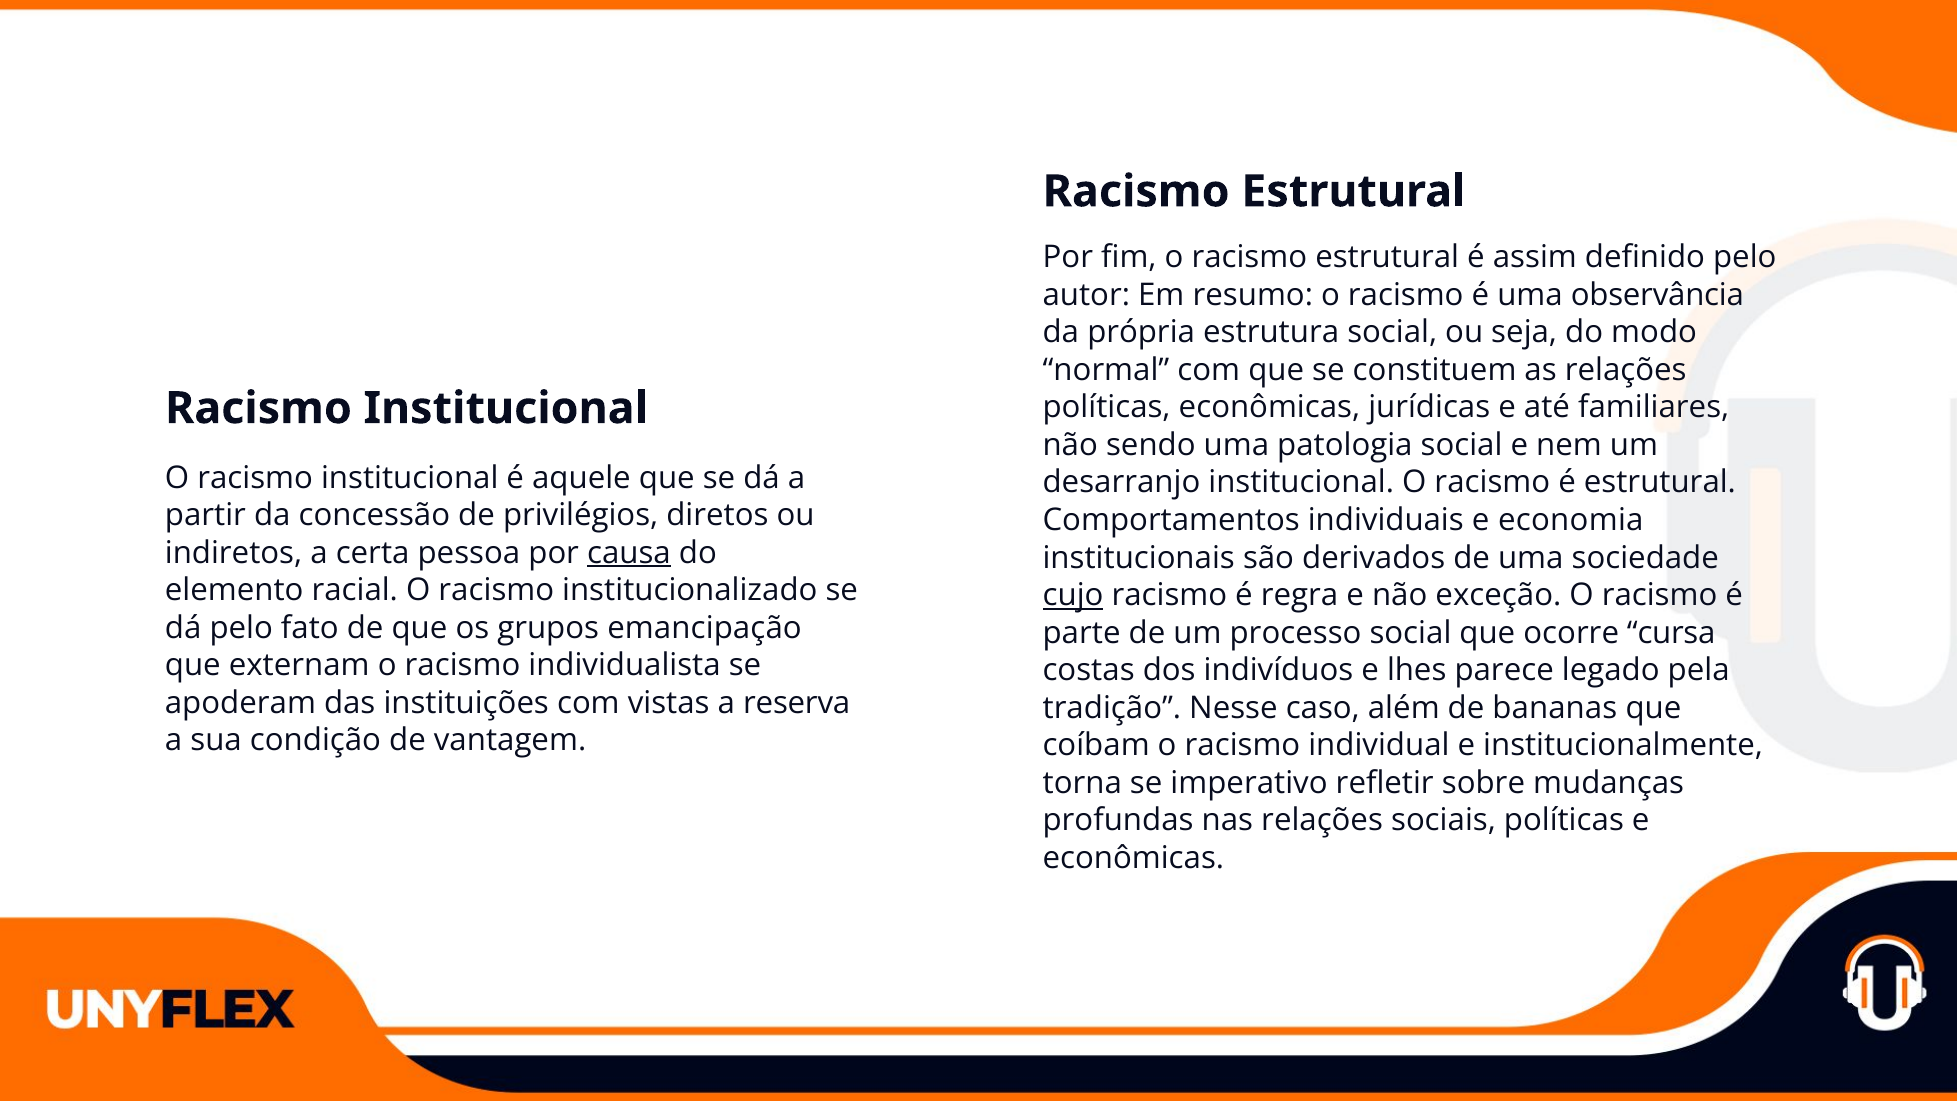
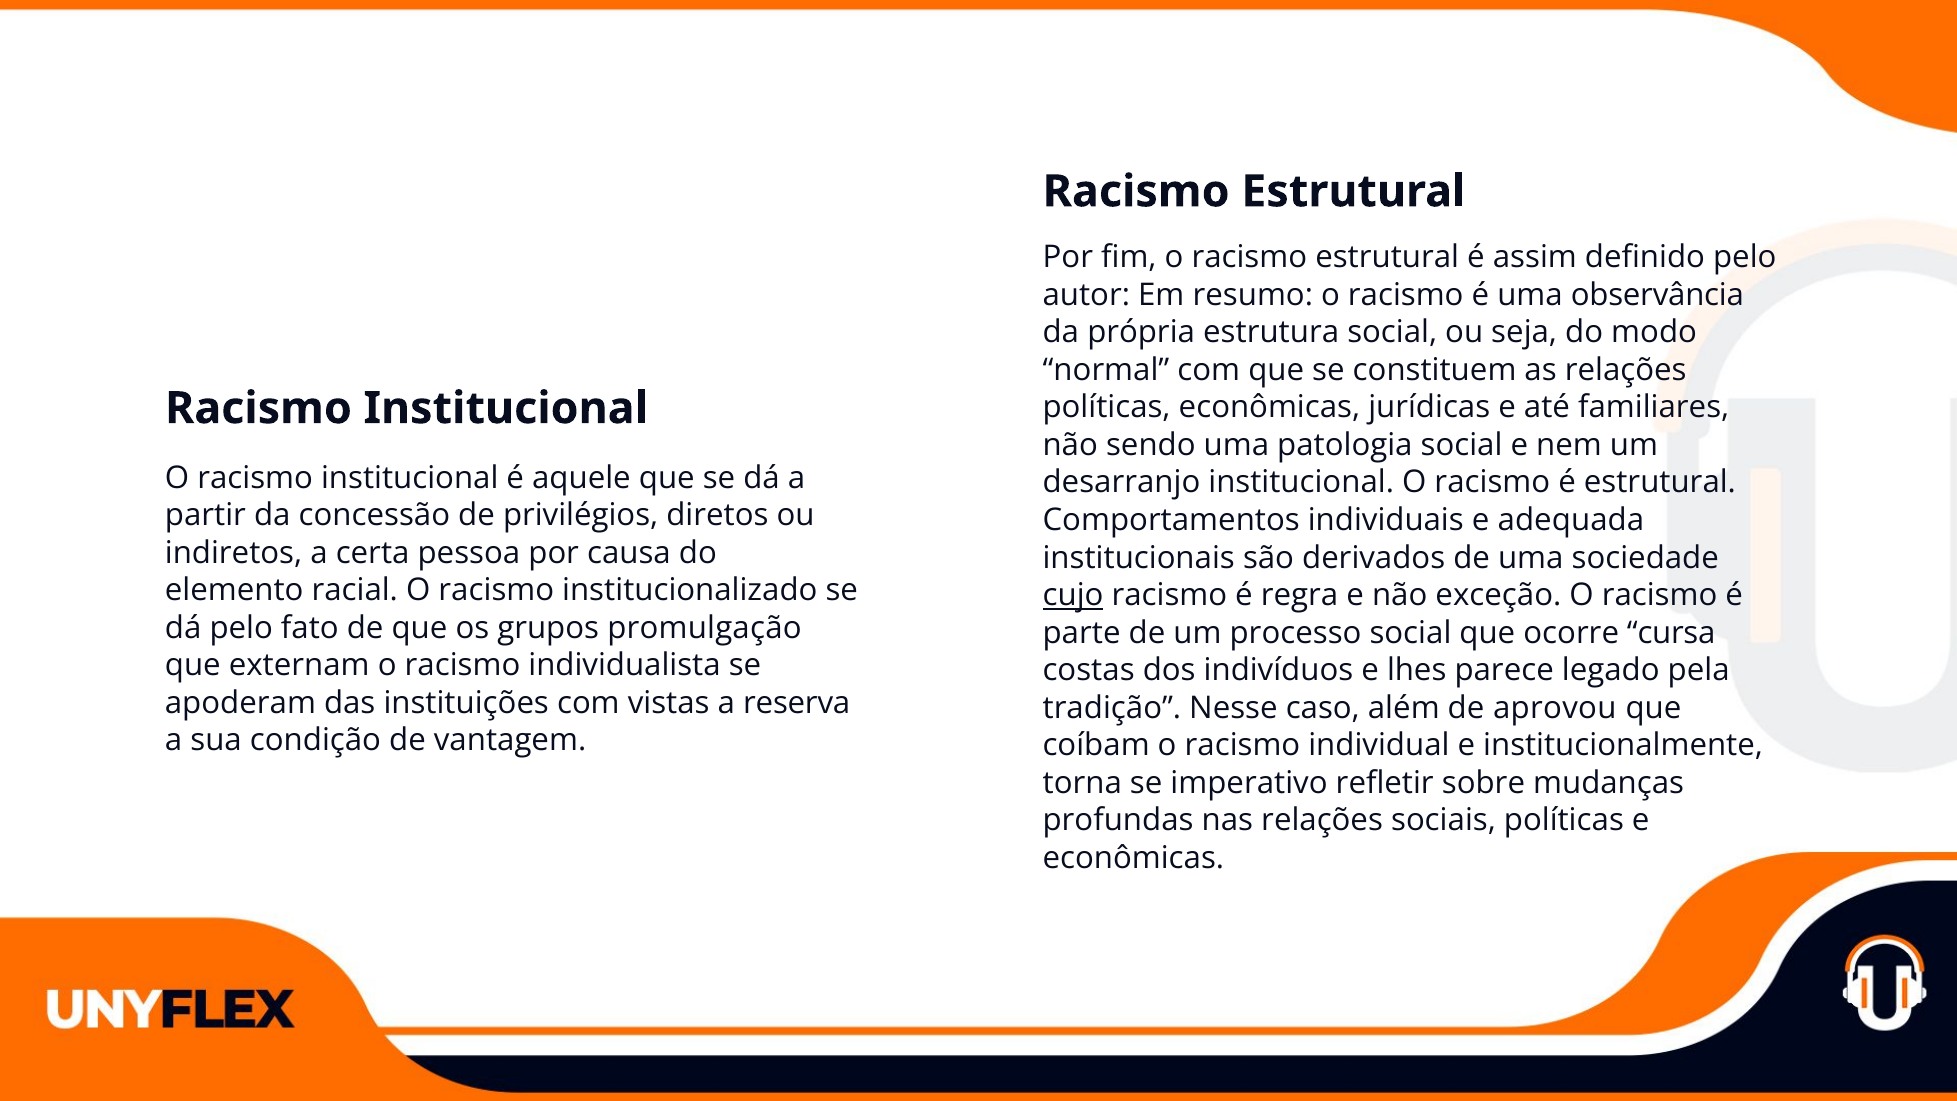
economia: economia -> adequada
causa underline: present -> none
emancipação: emancipação -> promulgação
bananas: bananas -> aprovou
